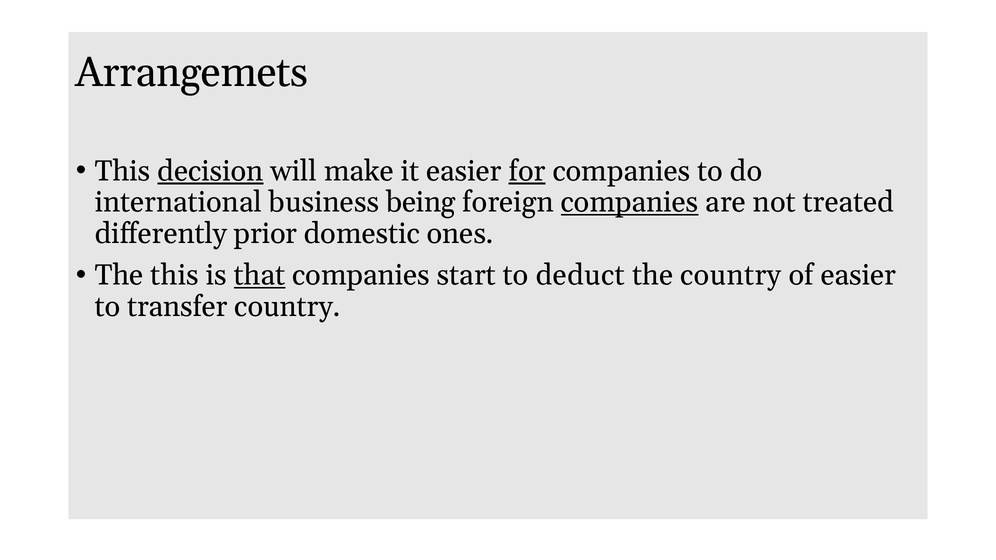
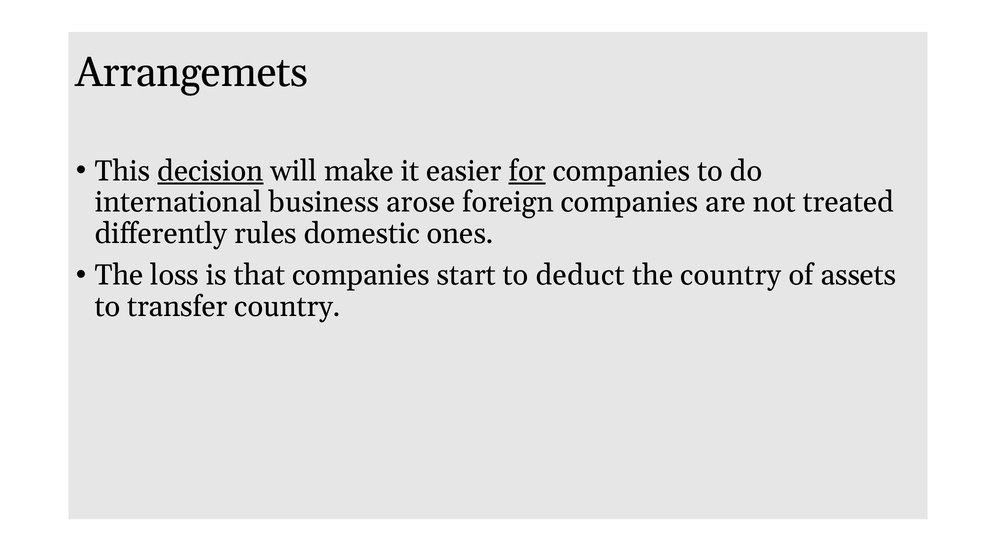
being: being -> arose
companies at (630, 202) underline: present -> none
prior: prior -> rules
The this: this -> loss
that underline: present -> none
of easier: easier -> assets
